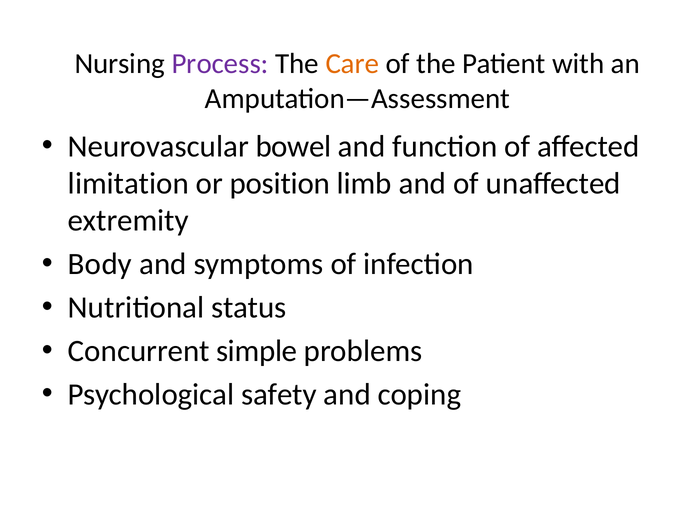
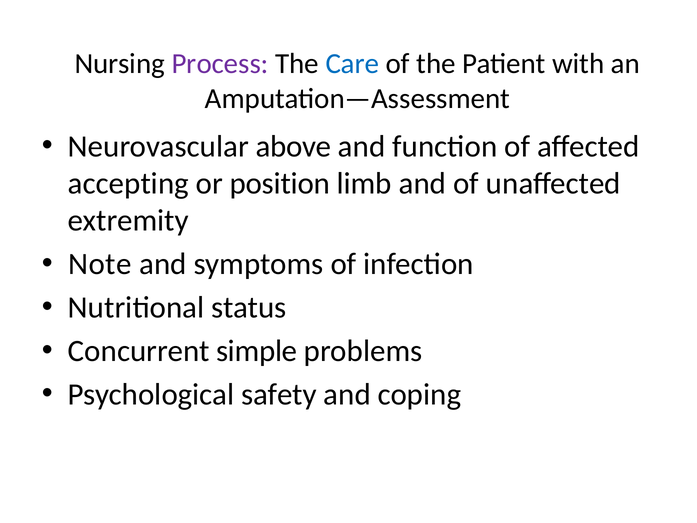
Care colour: orange -> blue
bowel: bowel -> above
limitation: limitation -> accepting
Body: Body -> Note
